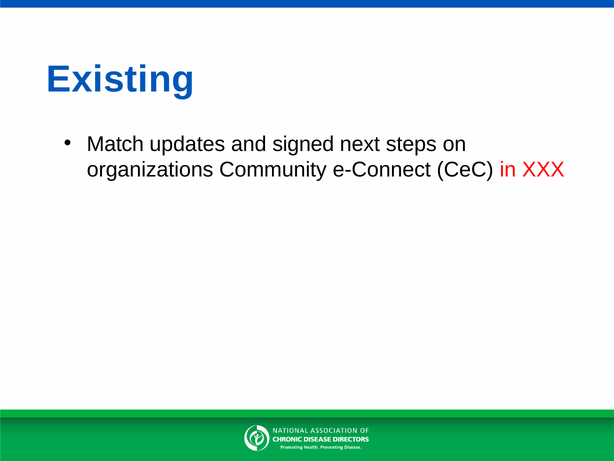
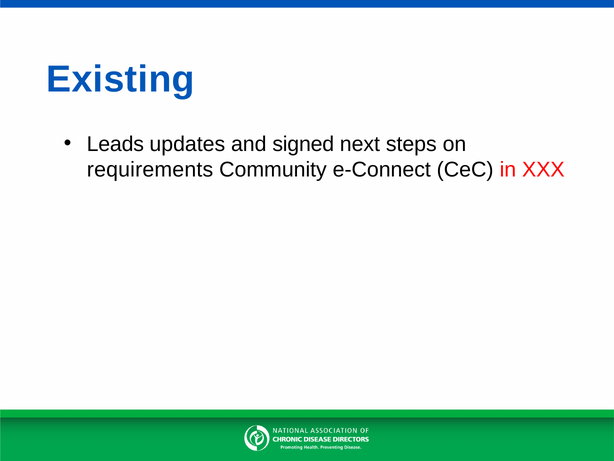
Match: Match -> Leads
organizations: organizations -> requirements
